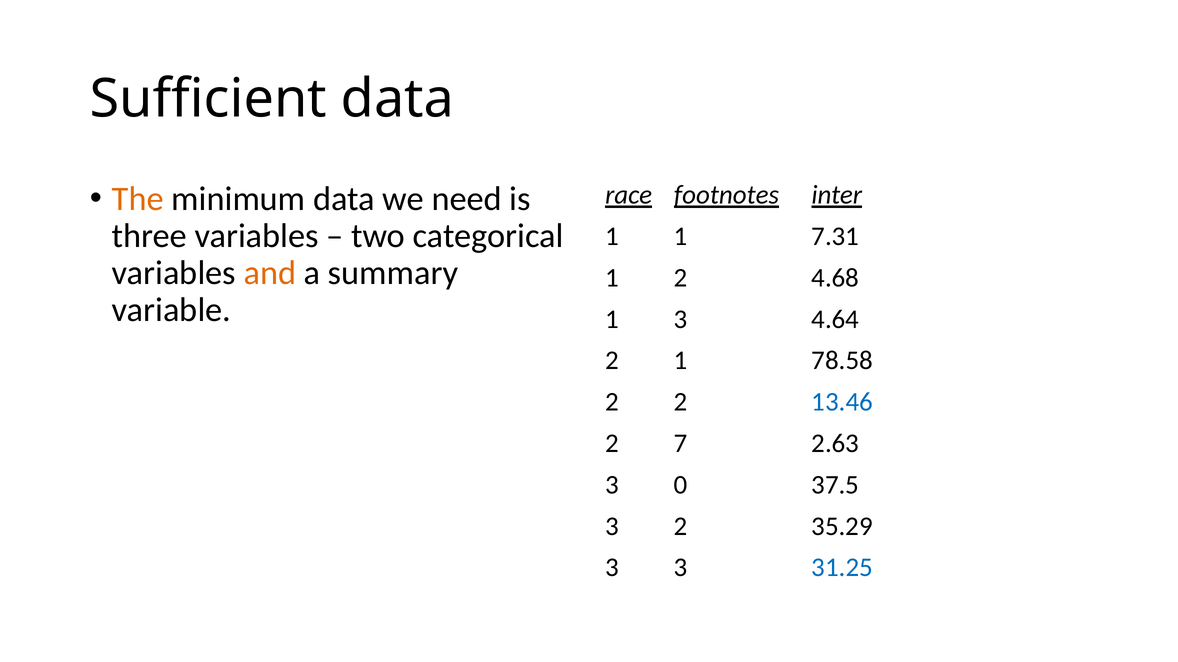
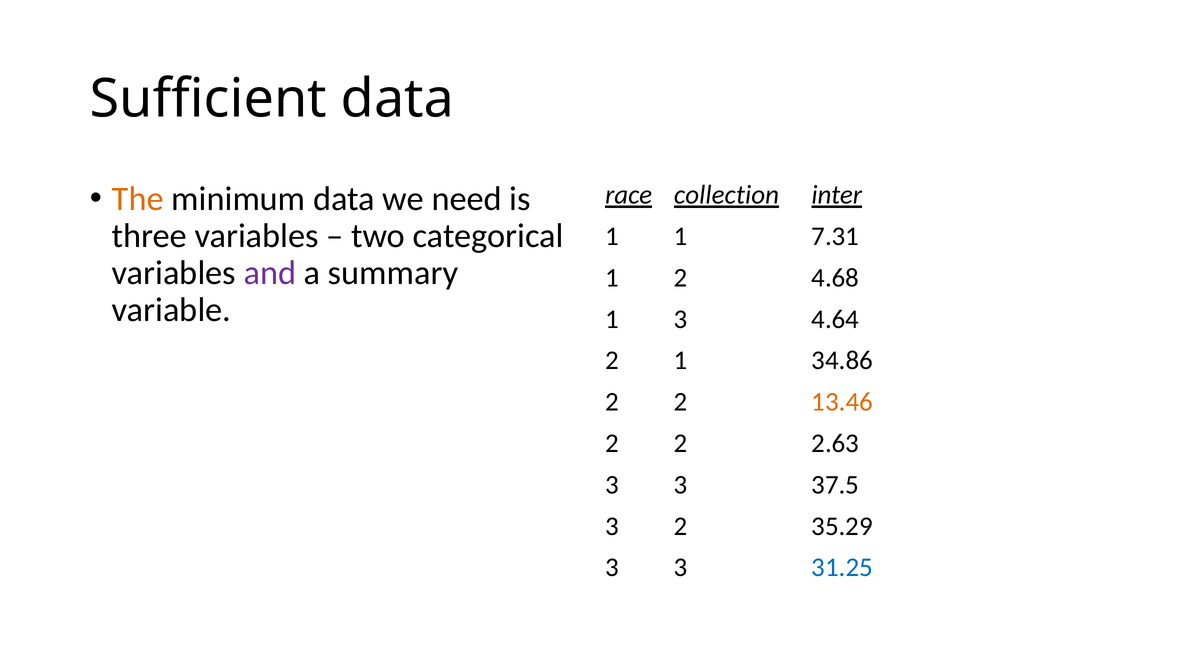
footnotes: footnotes -> collection
and colour: orange -> purple
78.58: 78.58 -> 34.86
13.46 colour: blue -> orange
7 at (681, 444): 7 -> 2
0 at (681, 485): 0 -> 3
